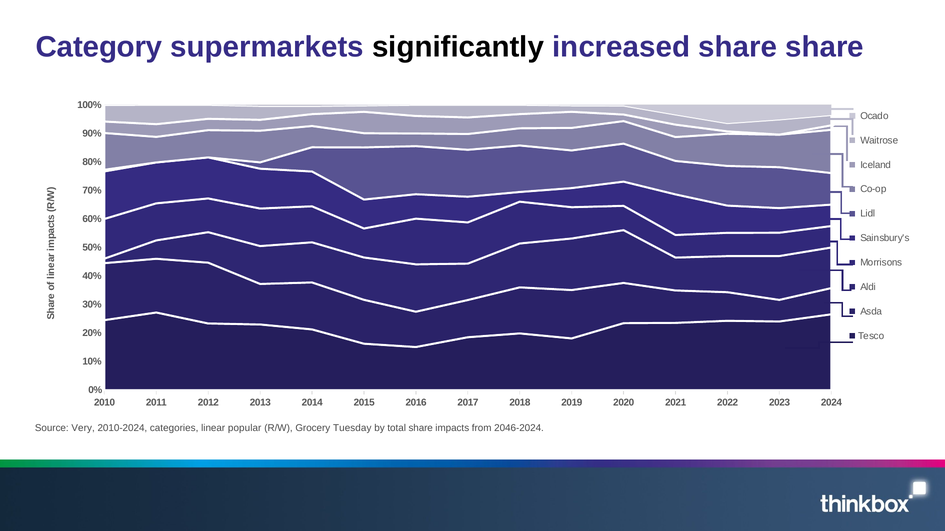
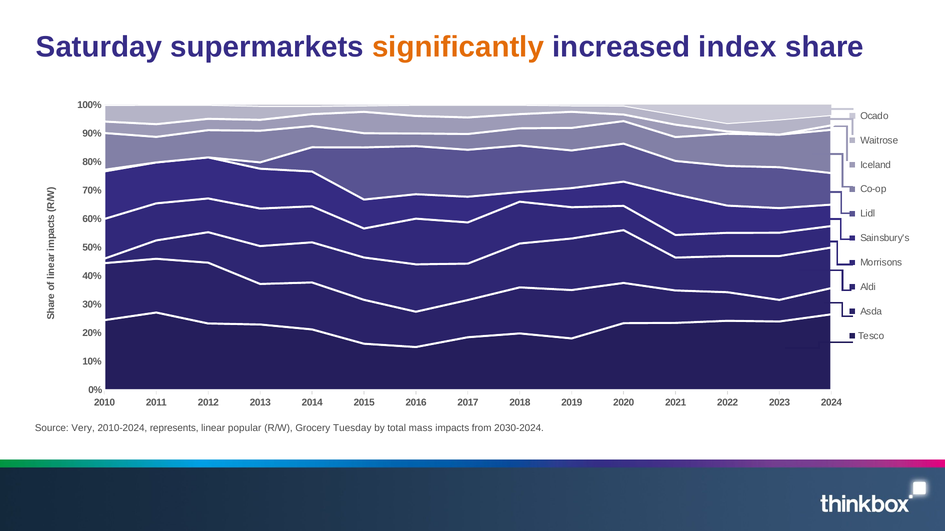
Category: Category -> Saturday
significantly colour: black -> orange
increased share: share -> index
categories: categories -> represents
total share: share -> mass
2046-2024: 2046-2024 -> 2030-2024
